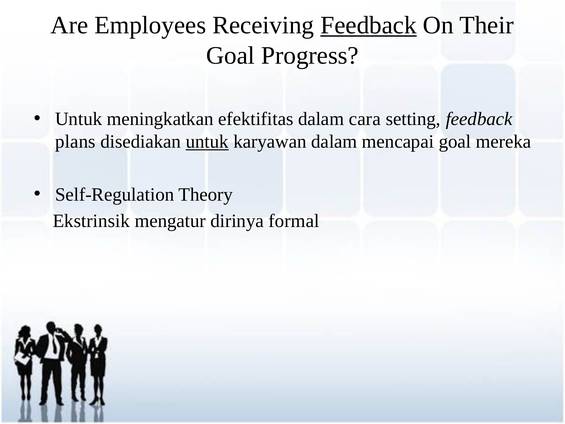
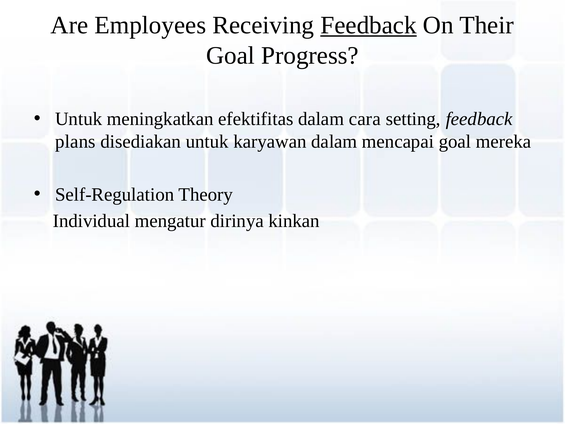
untuk at (207, 142) underline: present -> none
Ekstrinsik: Ekstrinsik -> Individual
formal: formal -> kinkan
